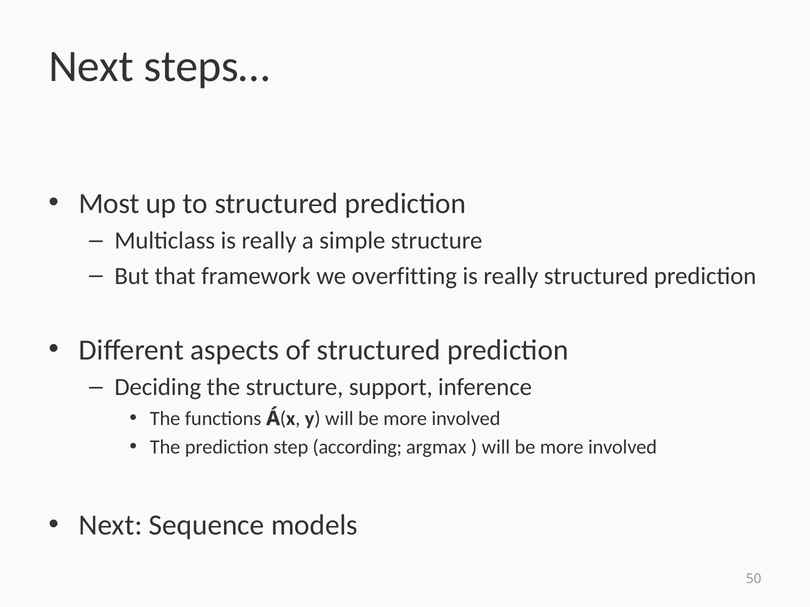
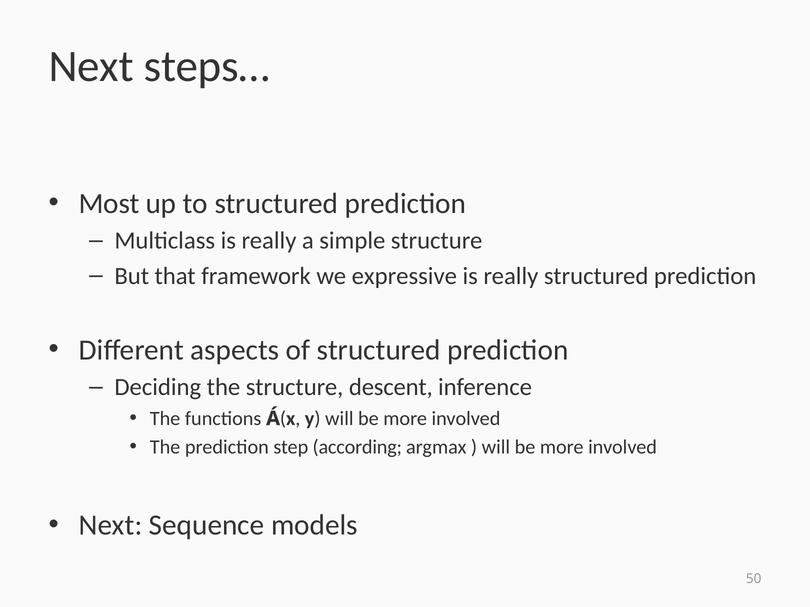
overfitting: overfitting -> expressive
support: support -> descent
